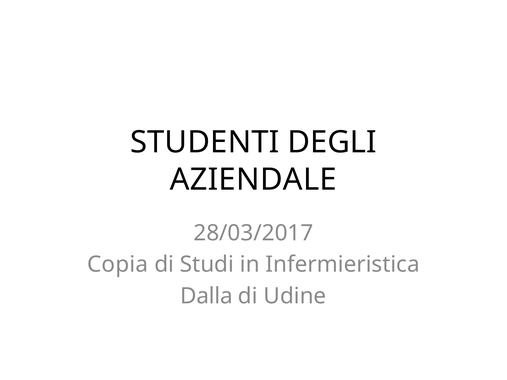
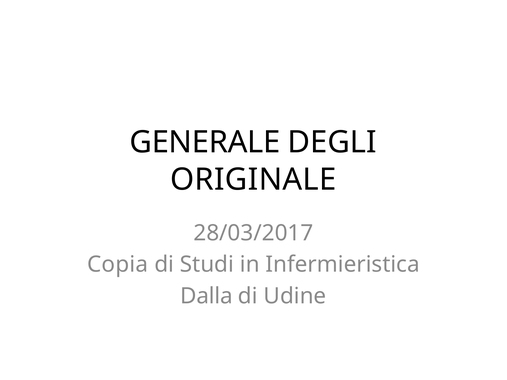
STUDENTI: STUDENTI -> GENERALE
AZIENDALE: AZIENDALE -> ORIGINALE
